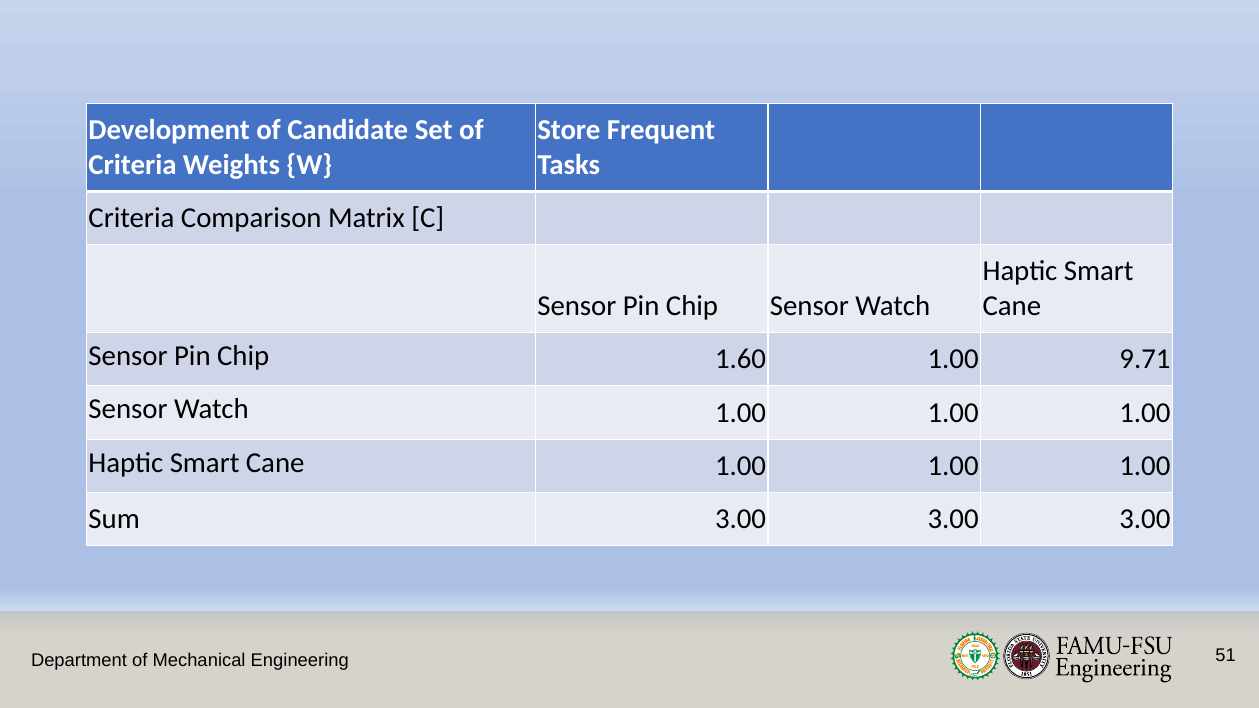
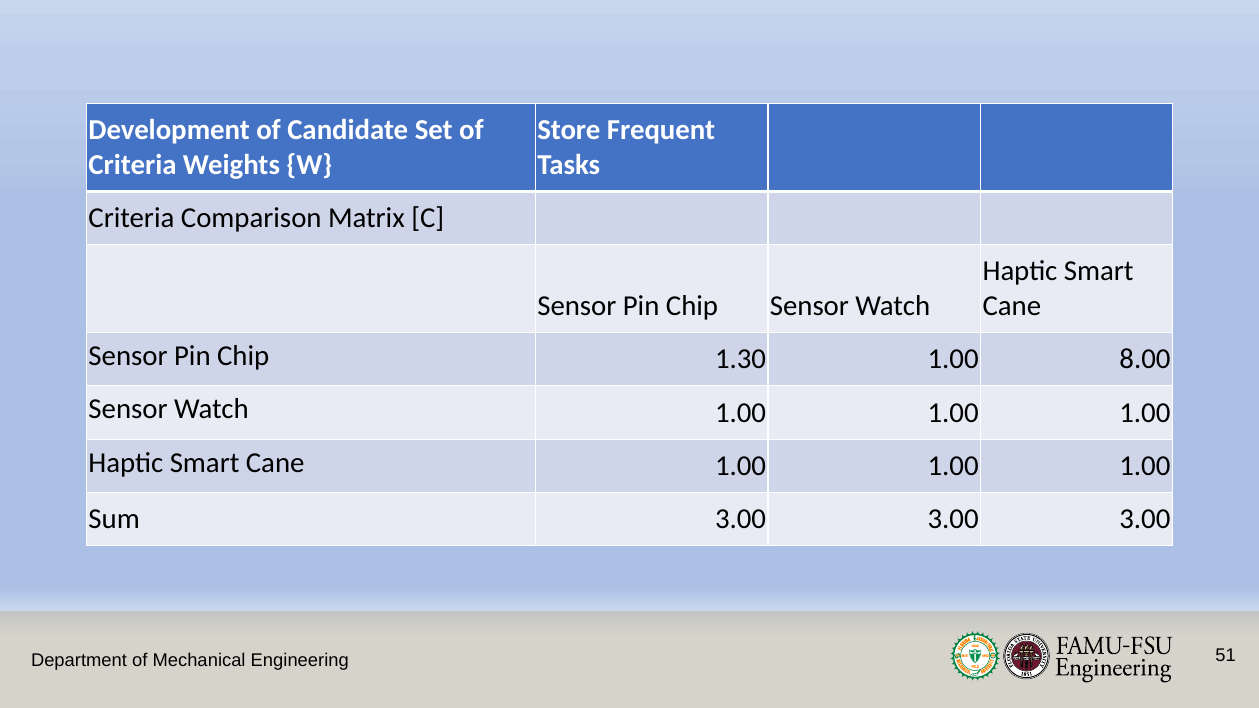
1.60: 1.60 -> 1.30
9.71: 9.71 -> 8.00
